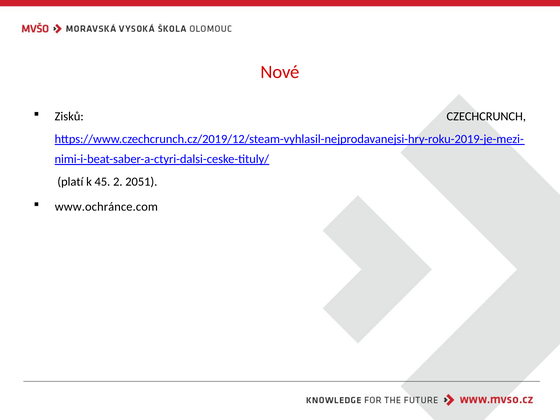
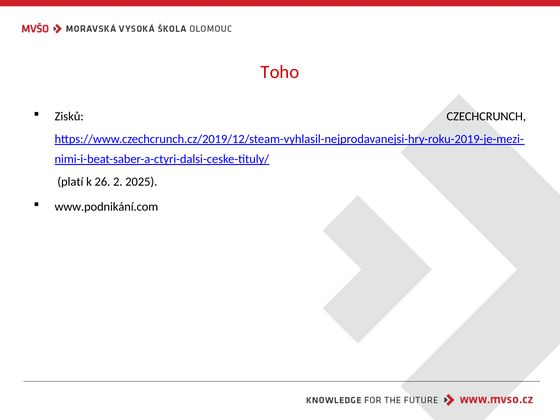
Nové: Nové -> Toho
45: 45 -> 26
2051: 2051 -> 2025
www.ochránce.com: www.ochránce.com -> www.podnikání.com
